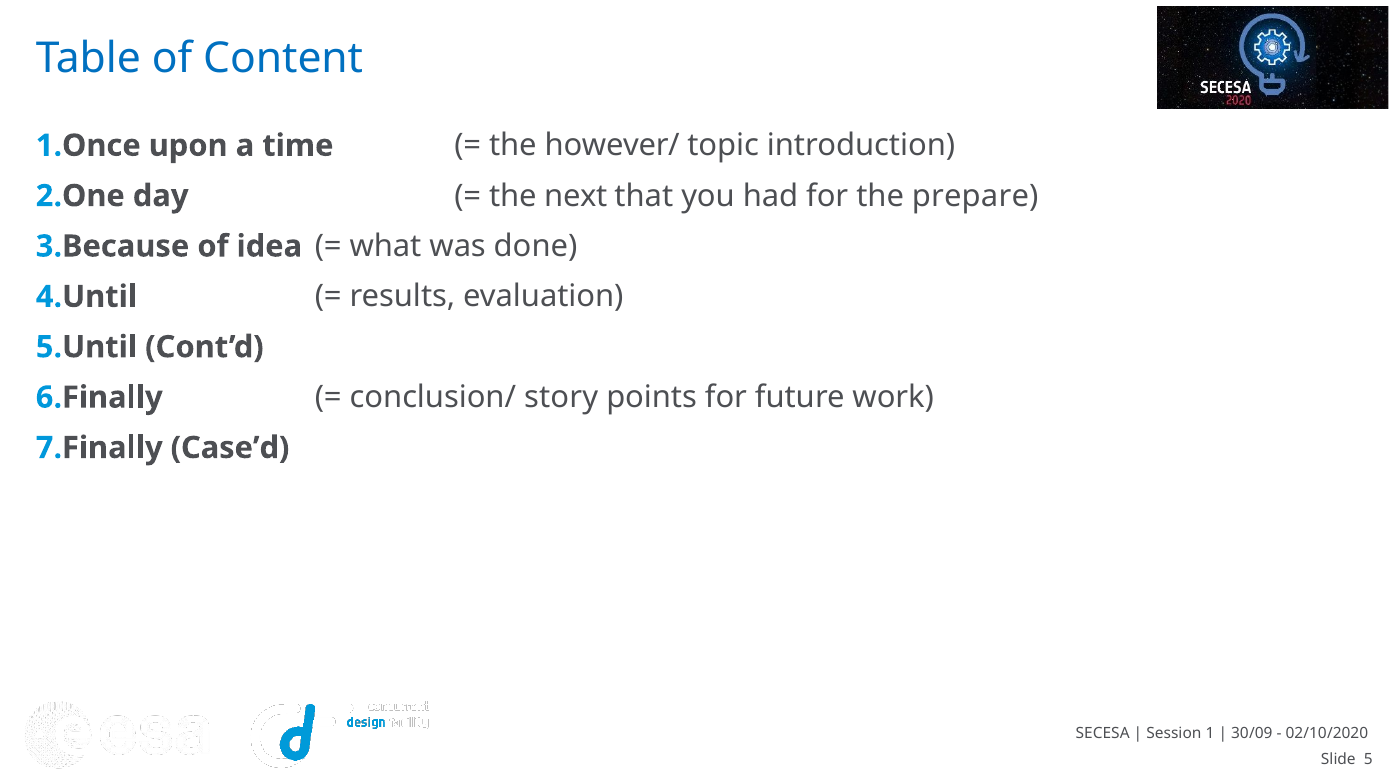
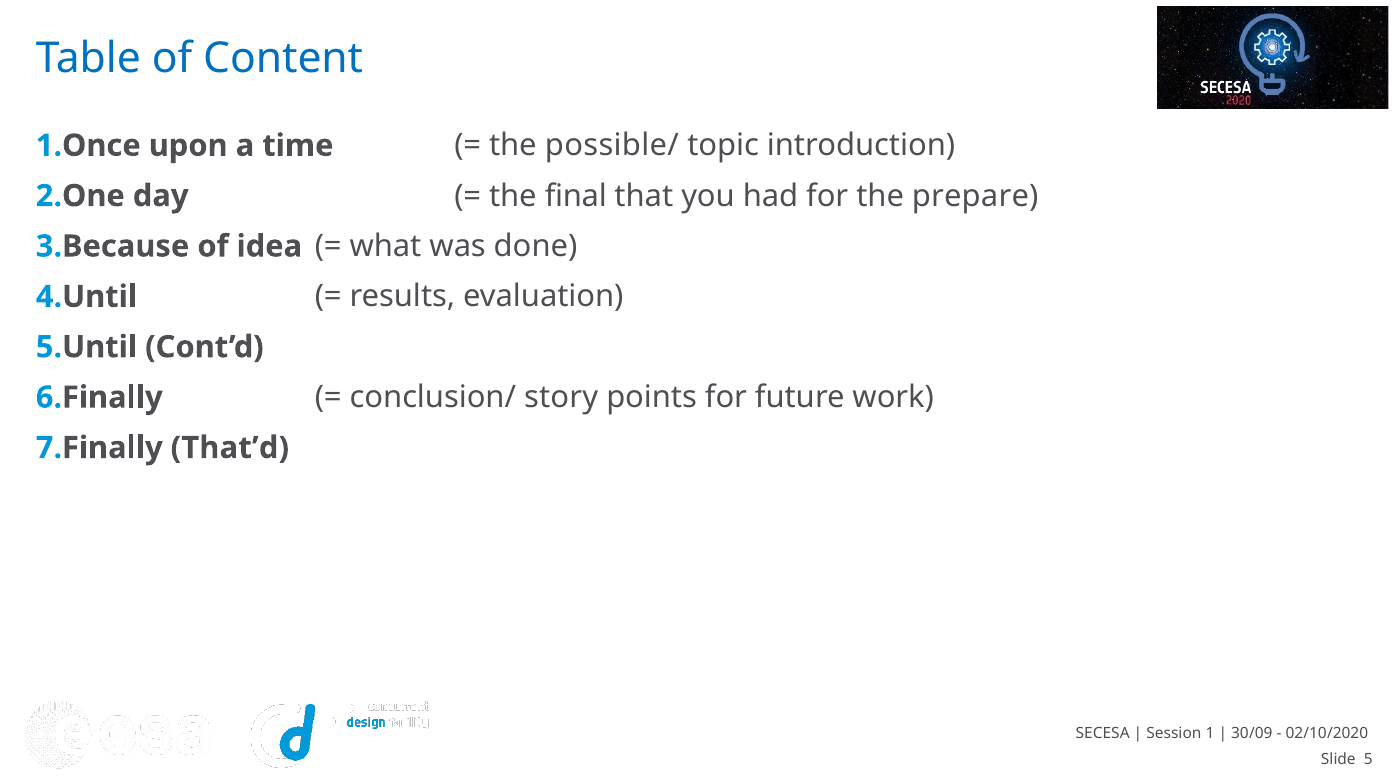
however/: however/ -> possible/
next: next -> final
Case’d: Case’d -> That’d
